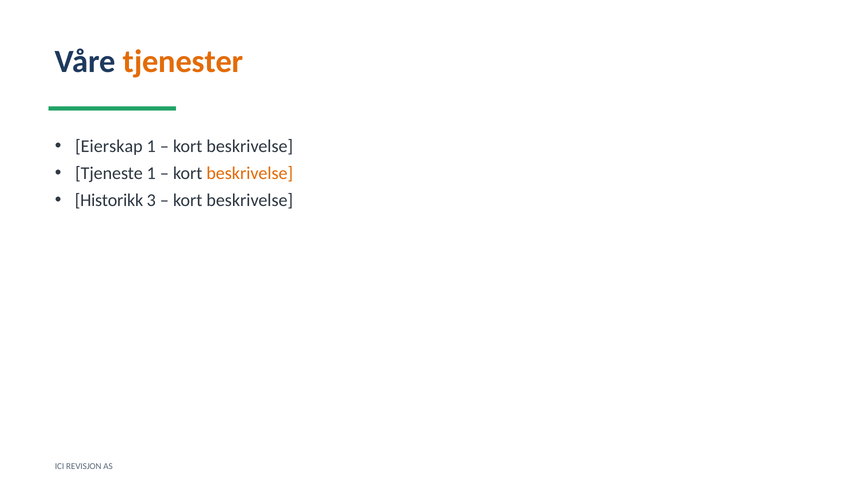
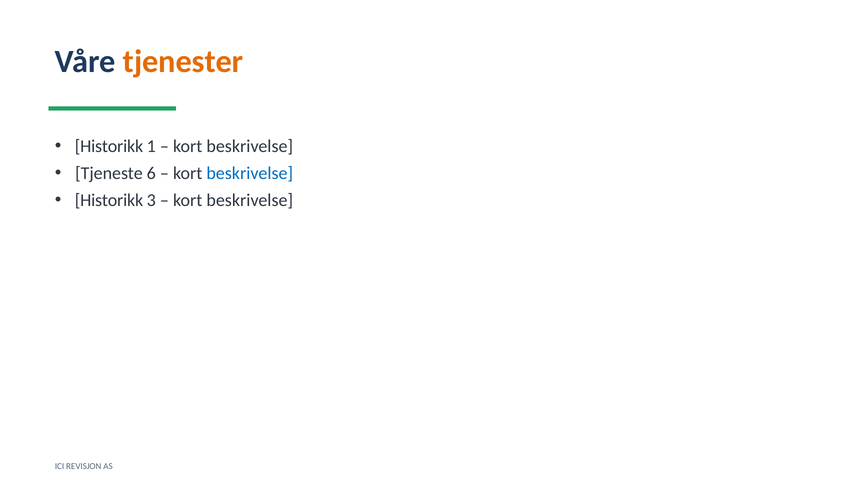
Eierskap at (109, 146): Eierskap -> Historikk
Tjeneste 1: 1 -> 6
beskrivelse at (250, 173) colour: orange -> blue
